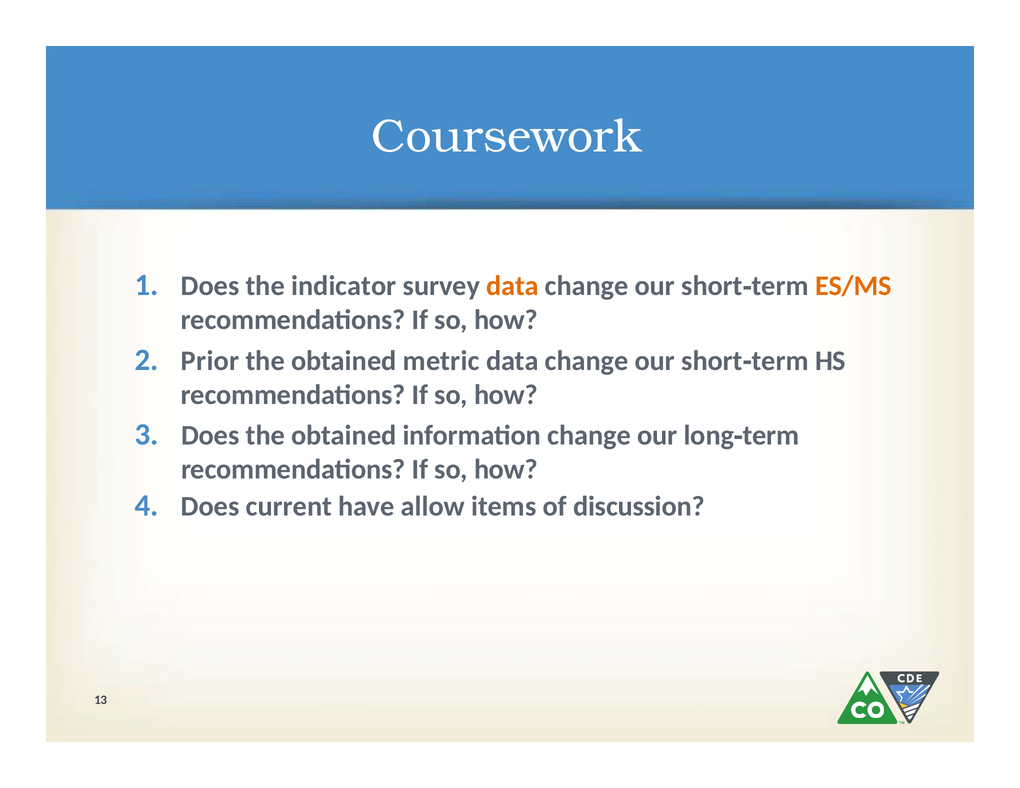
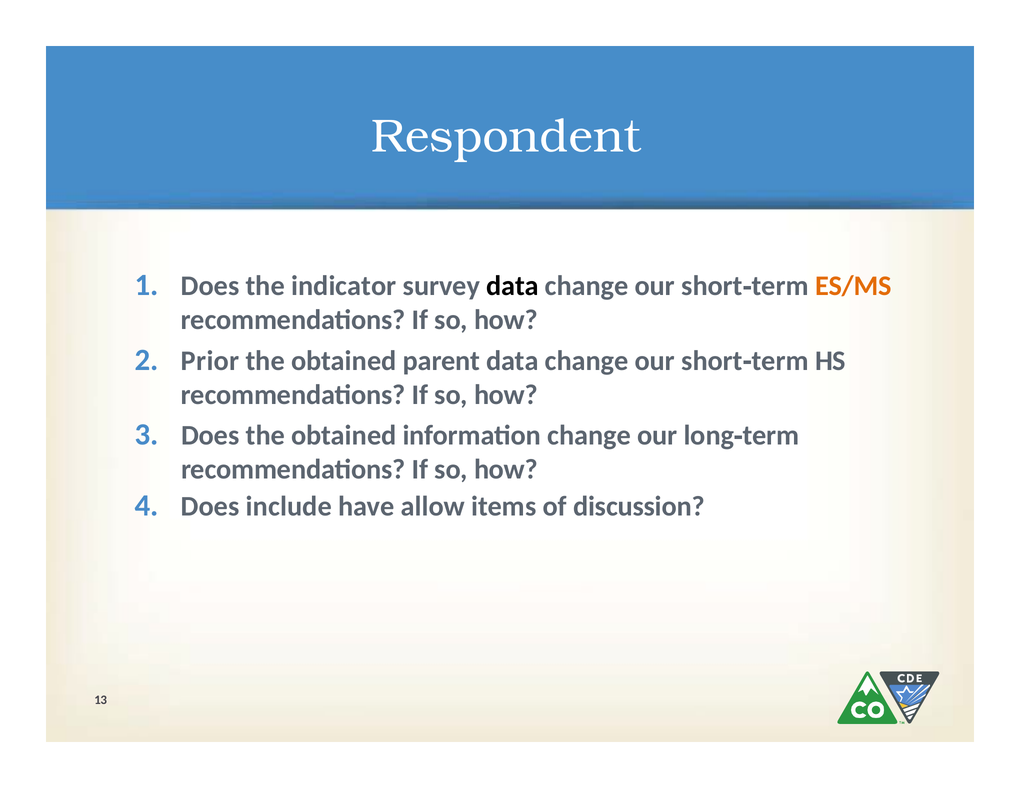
Coursework: Coursework -> Respondent
data at (512, 286) colour: orange -> black
metric: metric -> parent
current: current -> include
